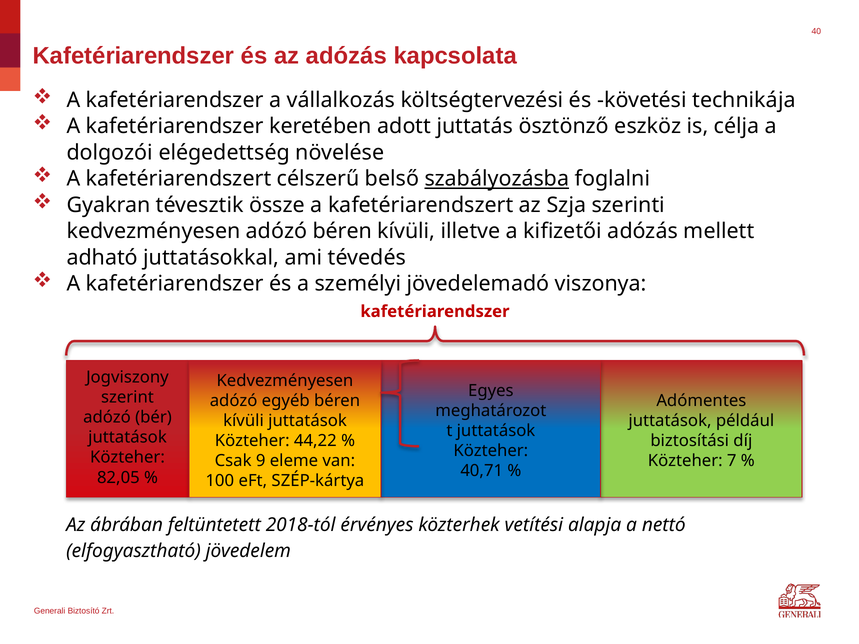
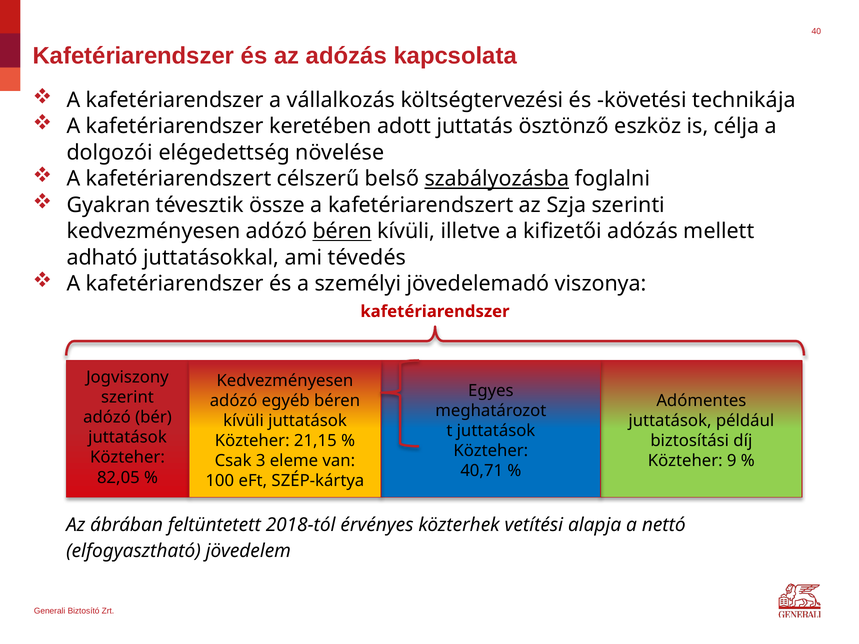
béren at (342, 231) underline: none -> present
44,22: 44,22 -> 21,15
9: 9 -> 3
7: 7 -> 9
